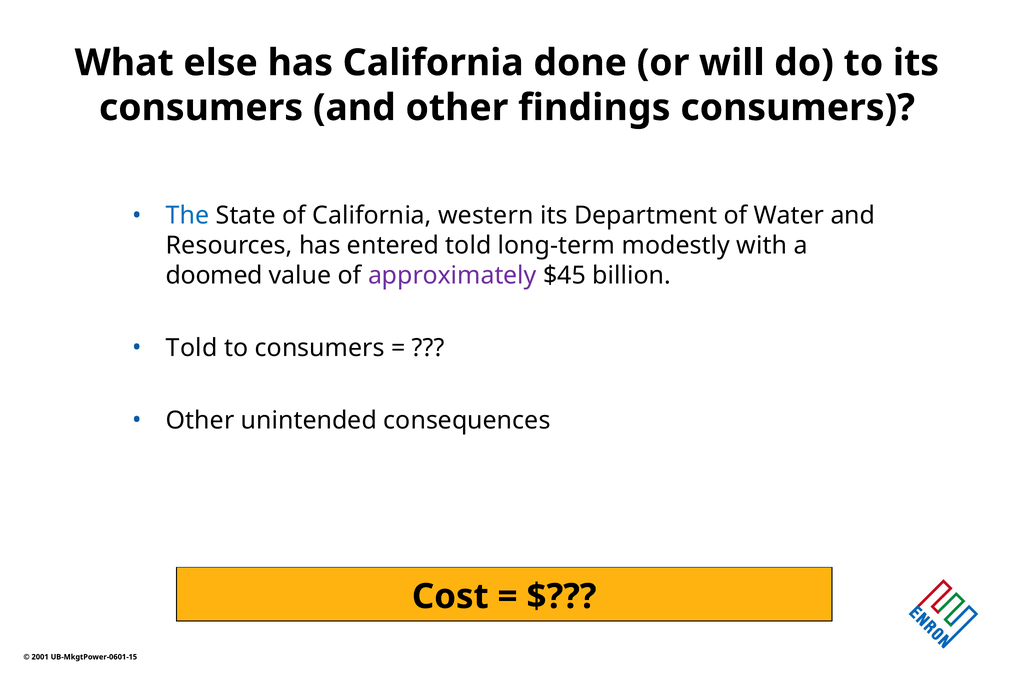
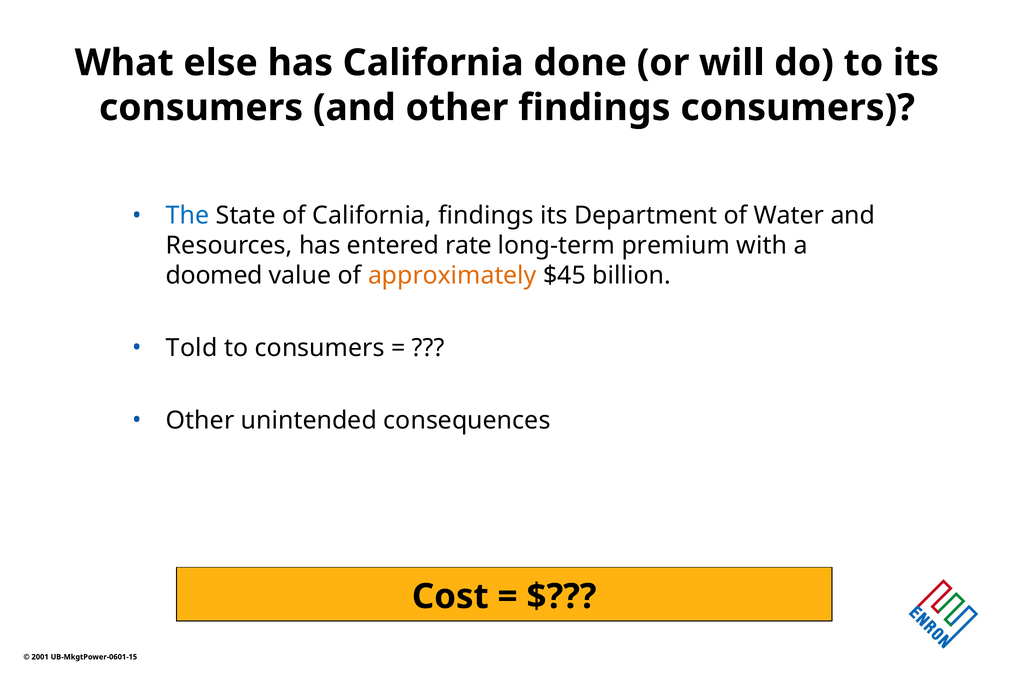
California western: western -> findings
entered told: told -> rate
modestly: modestly -> premium
approximately colour: purple -> orange
